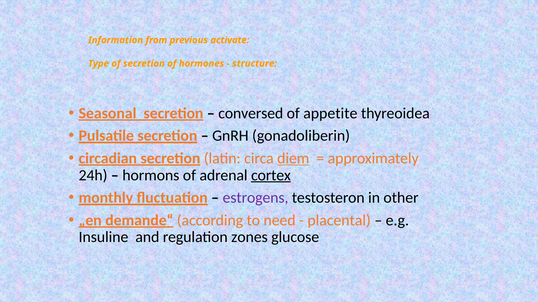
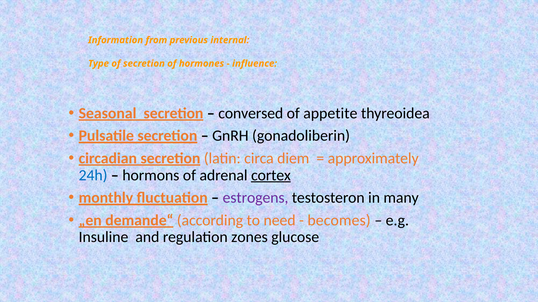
activate: activate -> internal
structure: structure -> influence
diem underline: present -> none
24h colour: black -> blue
other: other -> many
placental: placental -> becomes
